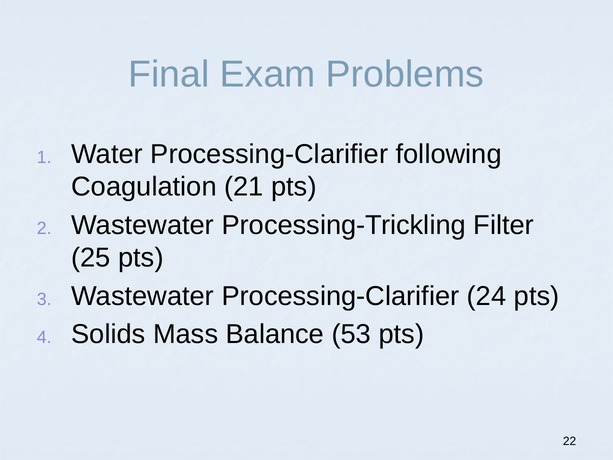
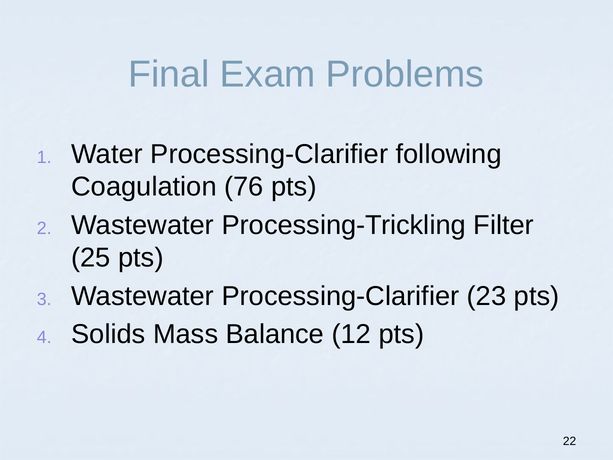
21: 21 -> 76
24: 24 -> 23
53: 53 -> 12
